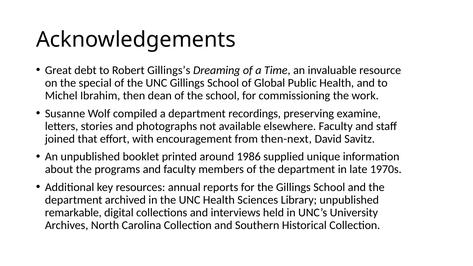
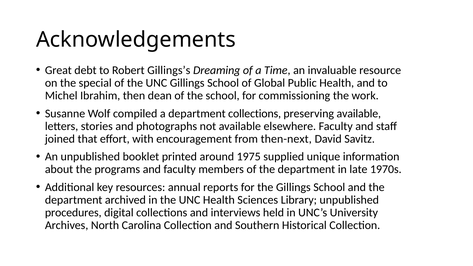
department recordings: recordings -> collections
preserving examine: examine -> available
1986: 1986 -> 1975
remarkable: remarkable -> procedures
